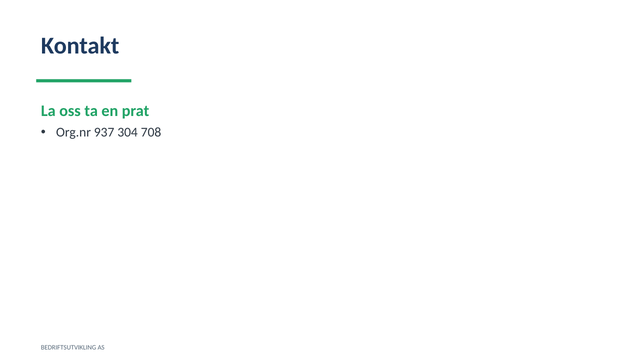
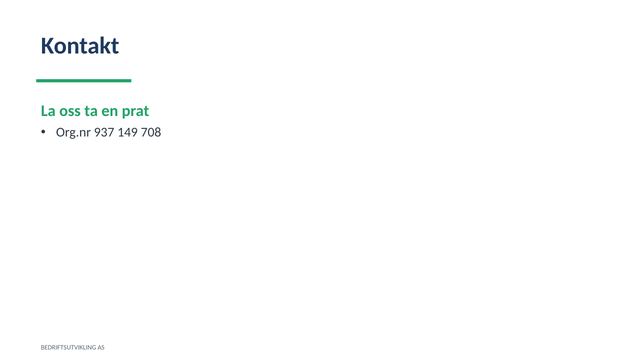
304: 304 -> 149
